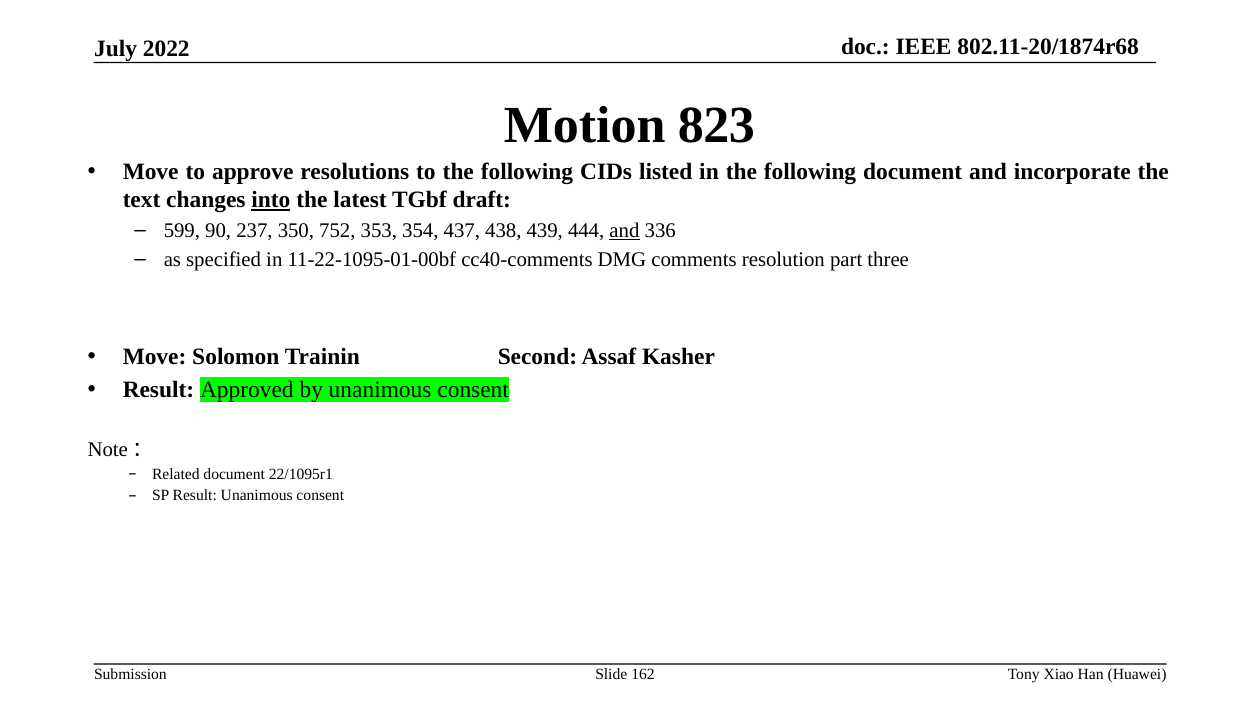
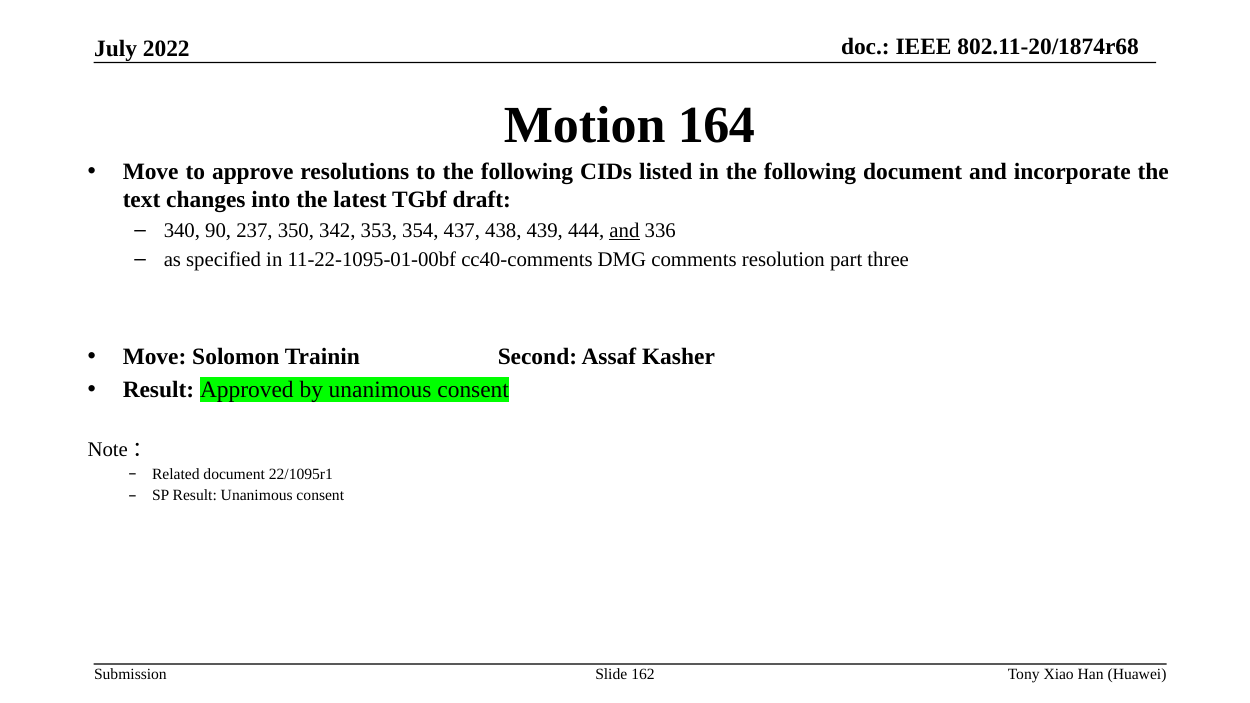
823: 823 -> 164
into underline: present -> none
599: 599 -> 340
752: 752 -> 342
